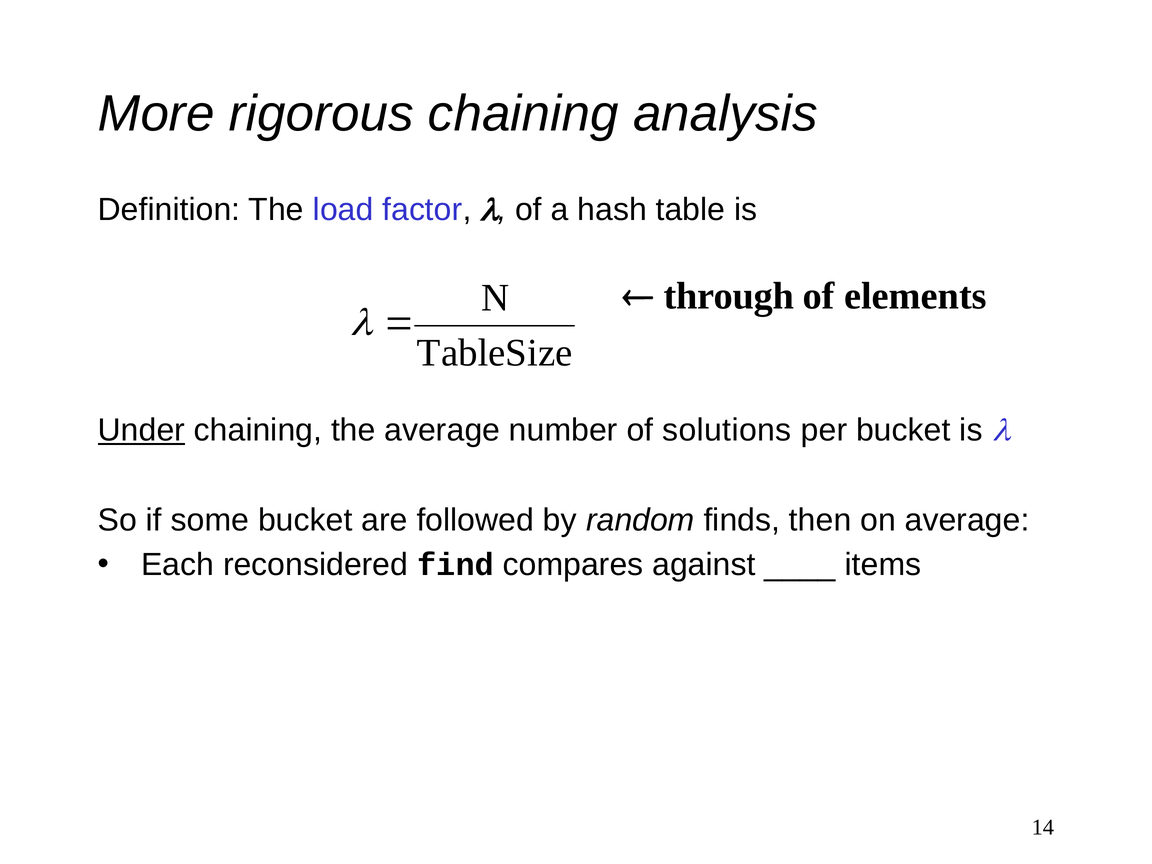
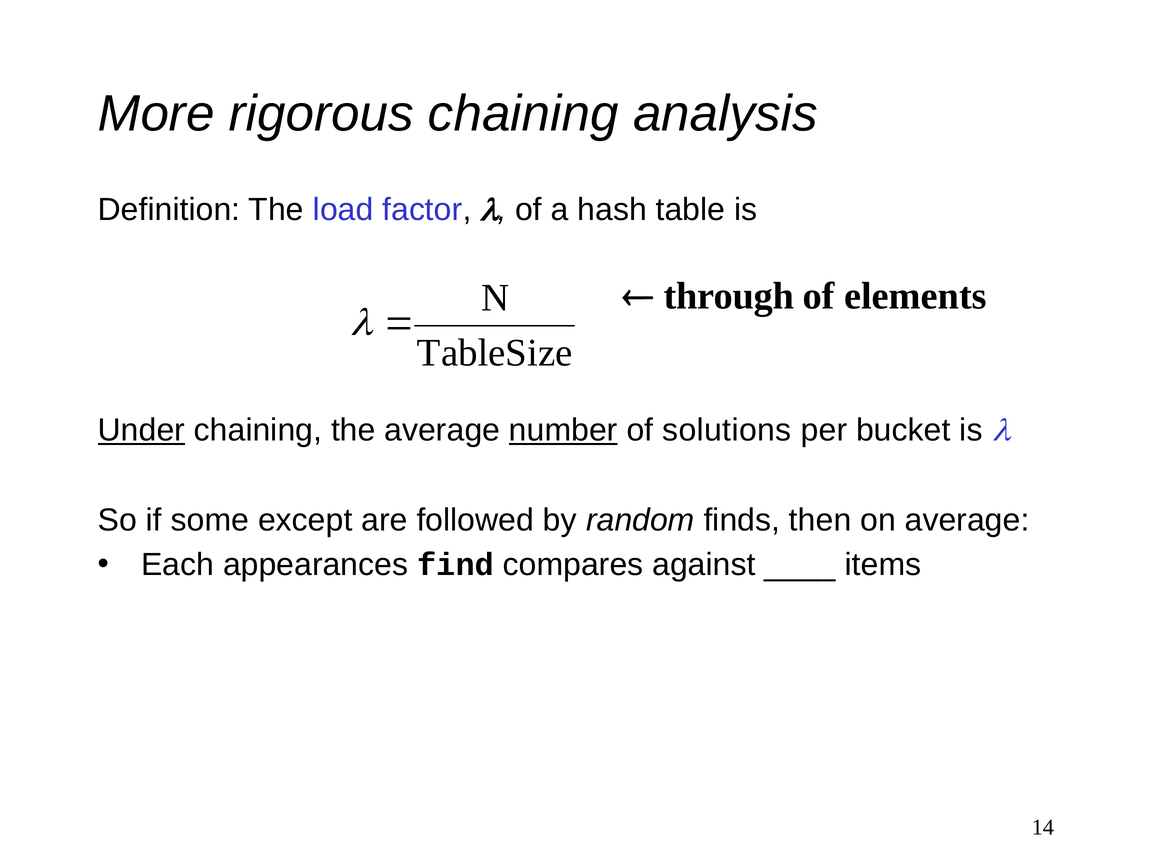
number underline: none -> present
some bucket: bucket -> except
reconsidered: reconsidered -> appearances
